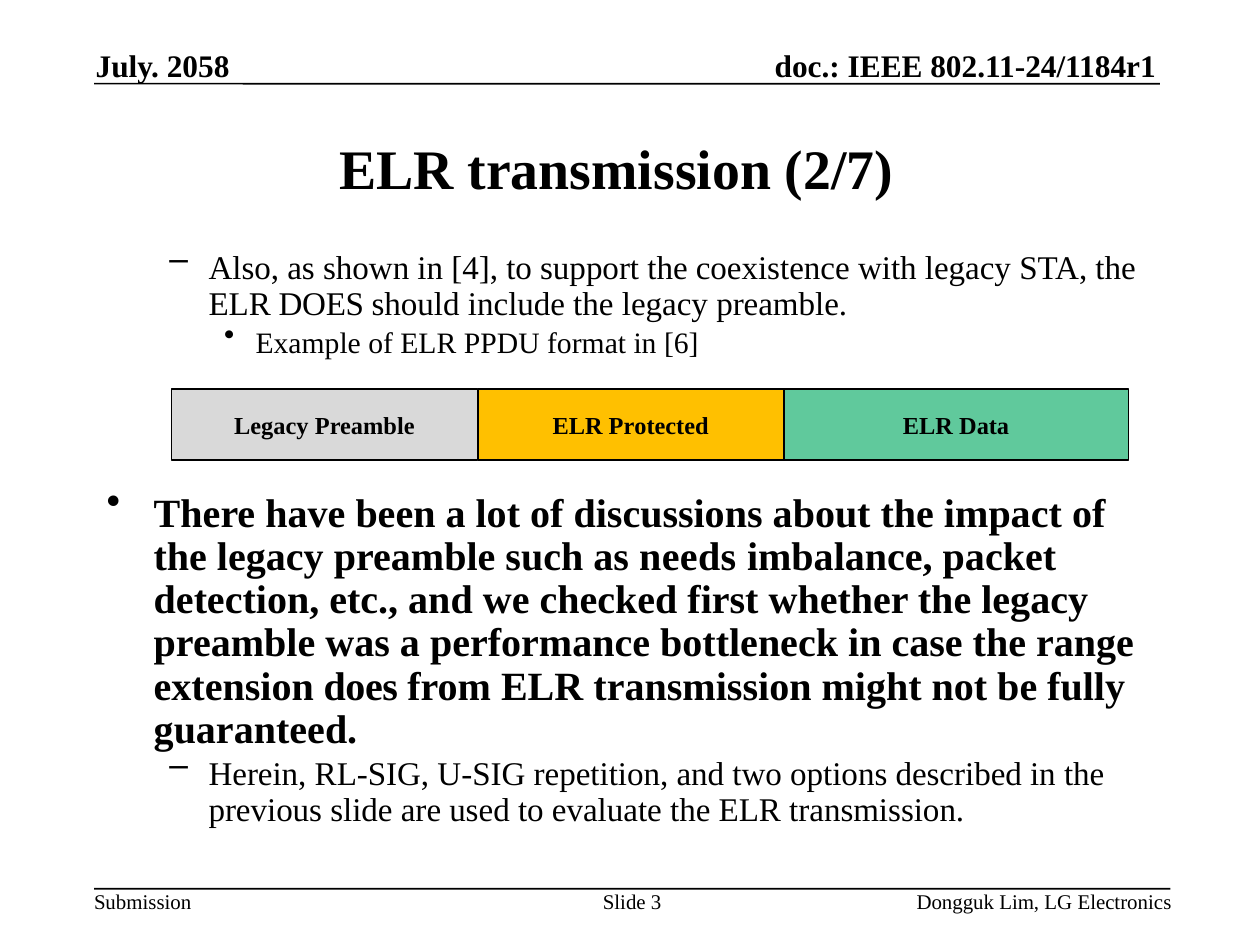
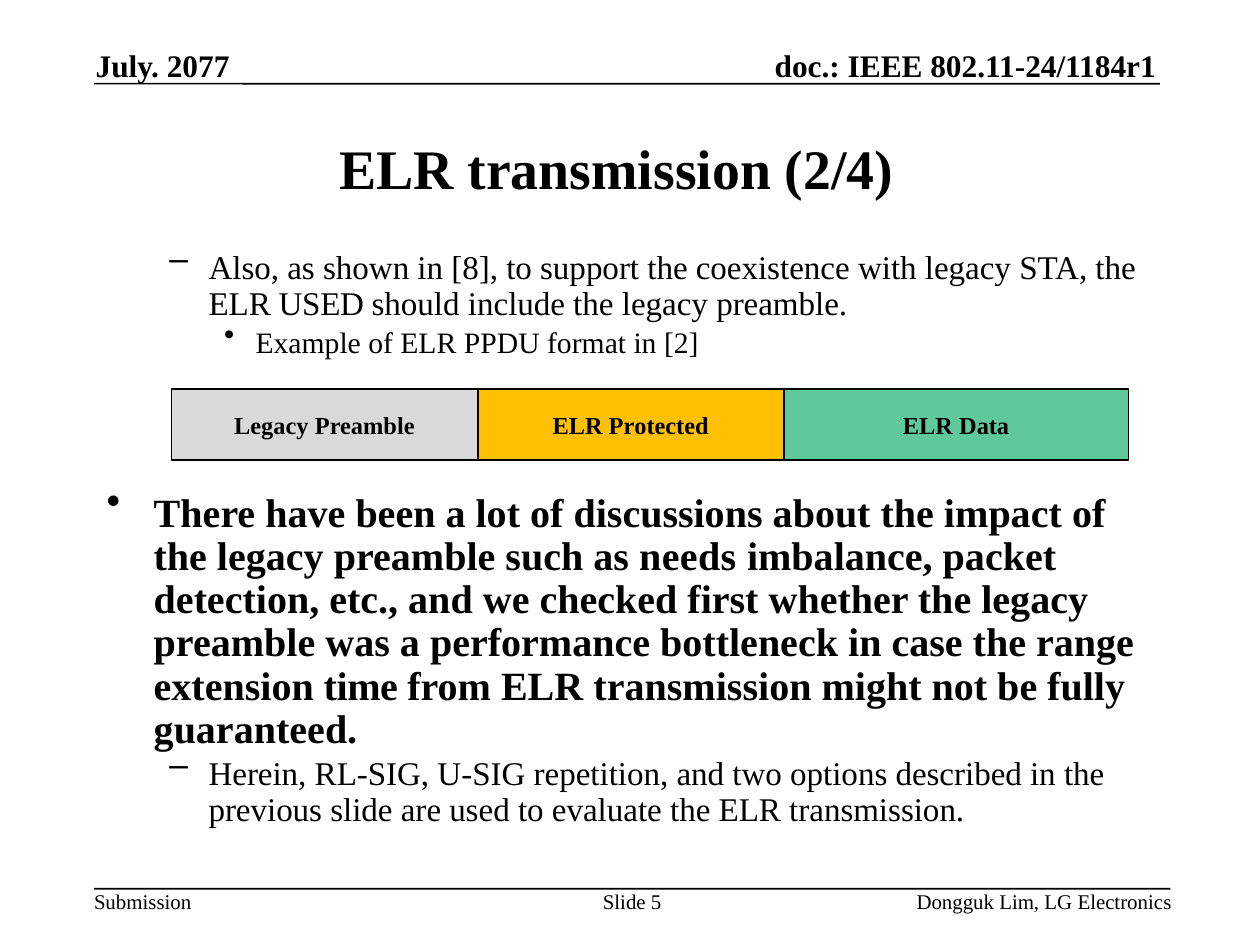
2058: 2058 -> 2077
2/7: 2/7 -> 2/4
4: 4 -> 8
ELR DOES: DOES -> USED
6: 6 -> 2
extension does: does -> time
3: 3 -> 5
